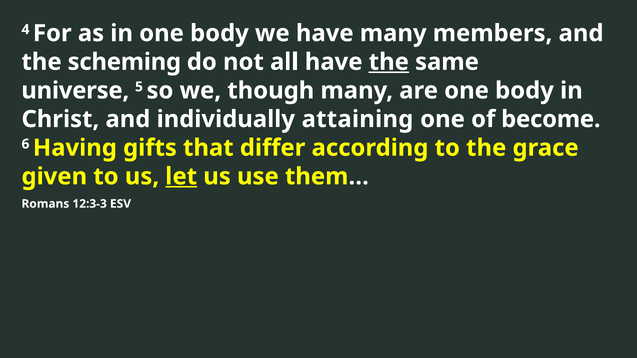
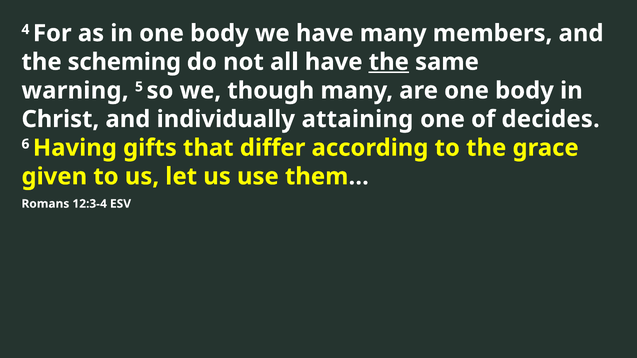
universe: universe -> warning
become: become -> decides
let underline: present -> none
12:3-3: 12:3-3 -> 12:3-4
